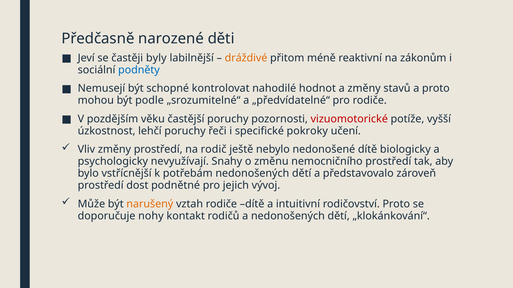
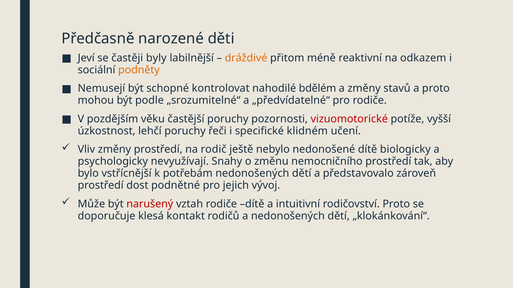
zákonům: zákonům -> odkazem
podněty colour: blue -> orange
hodnot: hodnot -> bdělém
pokroky: pokroky -> klidném
narušený colour: orange -> red
nohy: nohy -> klesá
